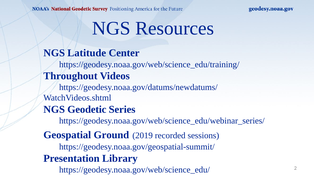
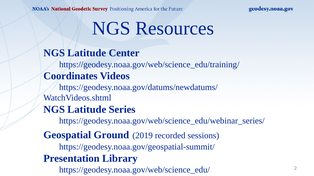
Throughout: Throughout -> Coordinates
Geodetic at (87, 110): Geodetic -> Latitude
